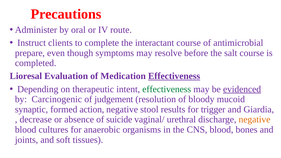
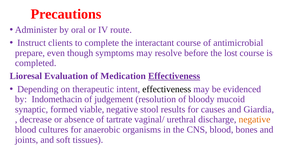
salt: salt -> lost
effectiveness at (167, 89) colour: green -> black
evidenced underline: present -> none
Carcinogenic: Carcinogenic -> Indomethacin
action: action -> viable
trigger: trigger -> causes
suicide: suicide -> tartrate
